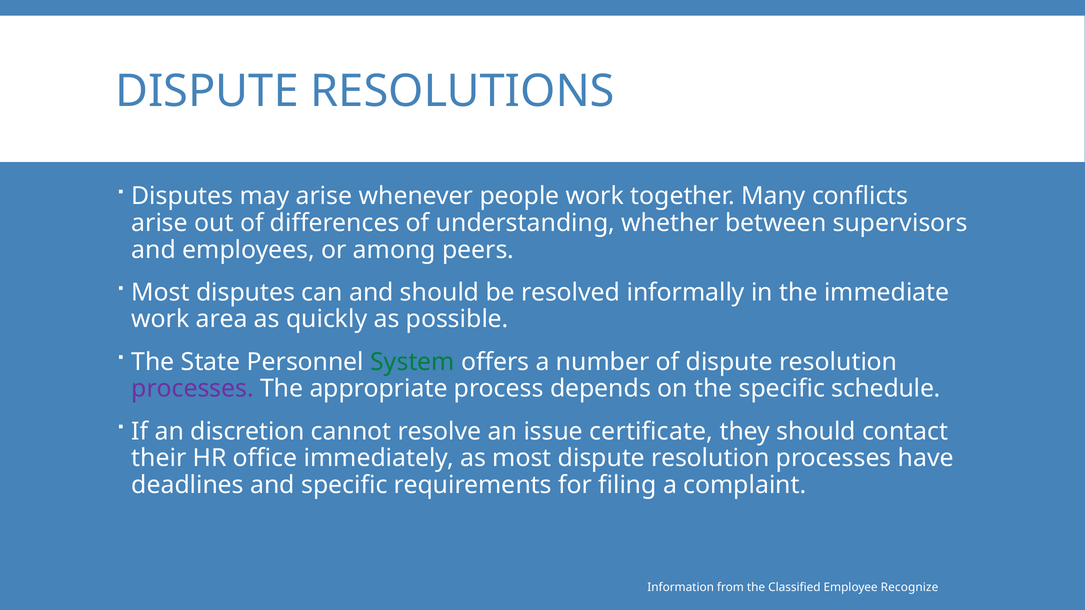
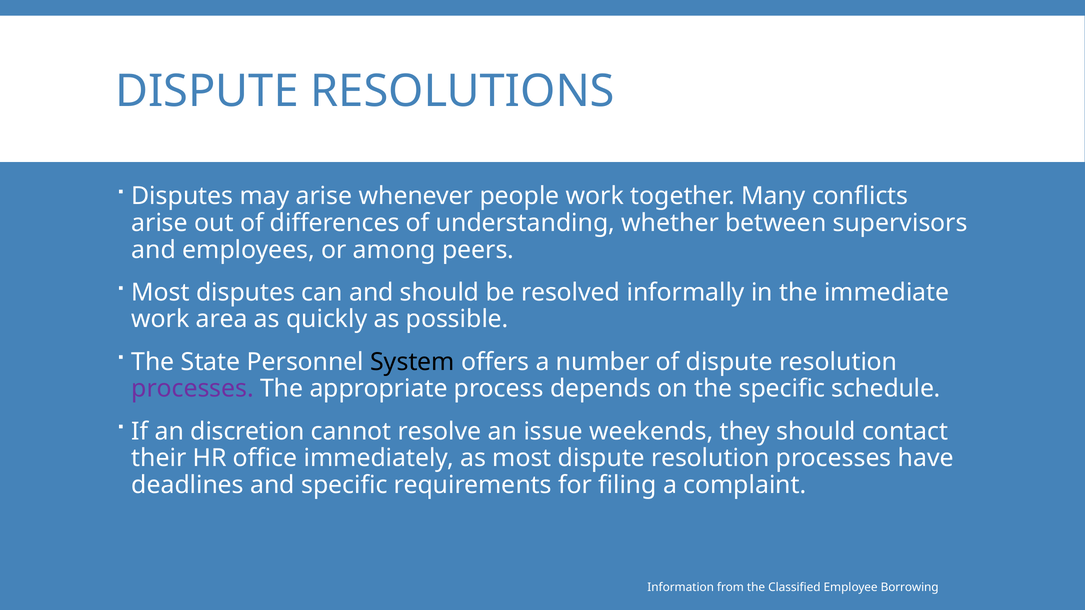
System colour: green -> black
certificate: certificate -> weekends
Recognize: Recognize -> Borrowing
